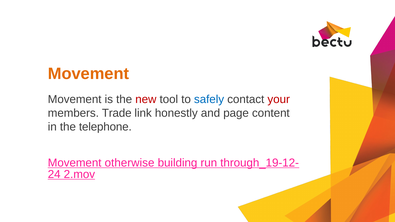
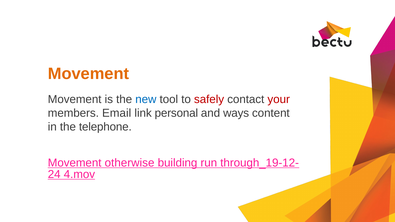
new colour: red -> blue
safely colour: blue -> red
Trade: Trade -> Email
honestly: honestly -> personal
page: page -> ways
2.mov: 2.mov -> 4.mov
